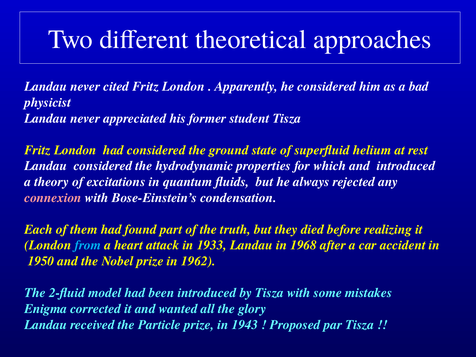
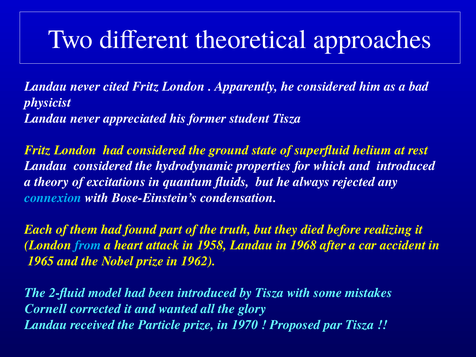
connexion colour: pink -> light blue
1933: 1933 -> 1958
1950: 1950 -> 1965
Enigma: Enigma -> Cornell
1943: 1943 -> 1970
